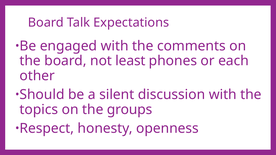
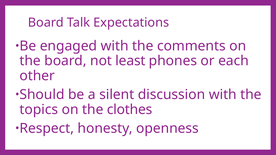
groups: groups -> clothes
